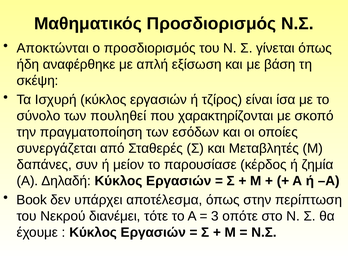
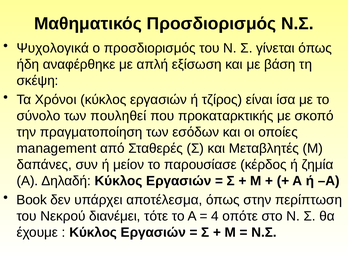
Αποκτώνται: Αποκτώνται -> Ψυχολογικά
Ισχυρή: Ισχυρή -> Χρόνοι
χαρακτηρίζονται: χαρακτηρίζονται -> προκαταρκτικής
συνεργάζεται: συνεργάζεται -> management
3: 3 -> 4
